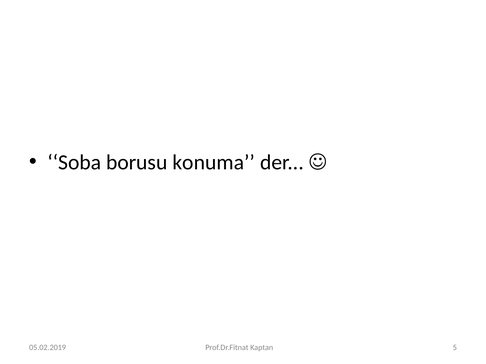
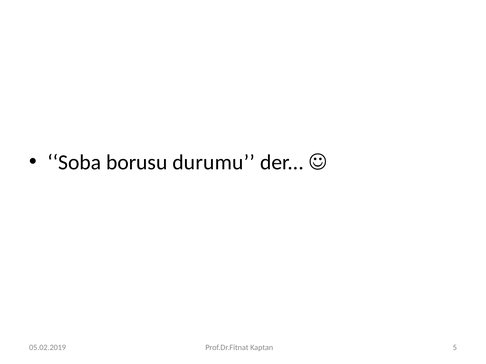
konuma: konuma -> durumu
